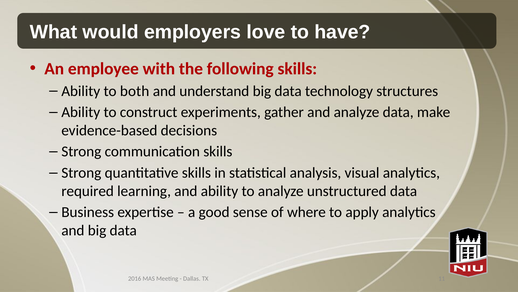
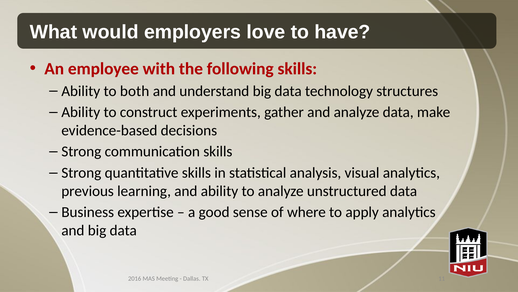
required: required -> previous
